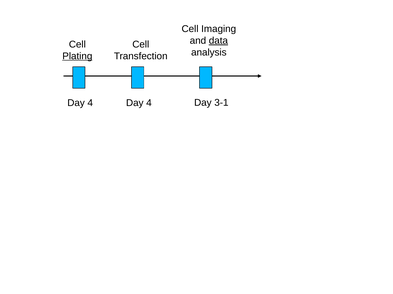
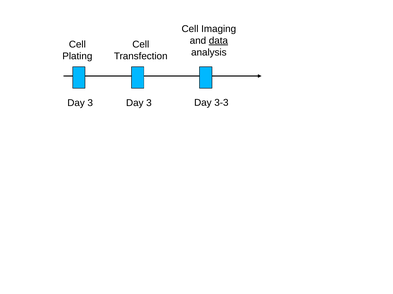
Plating underline: present -> none
3-1: 3-1 -> 3-3
4 at (90, 103): 4 -> 3
4 at (149, 103): 4 -> 3
